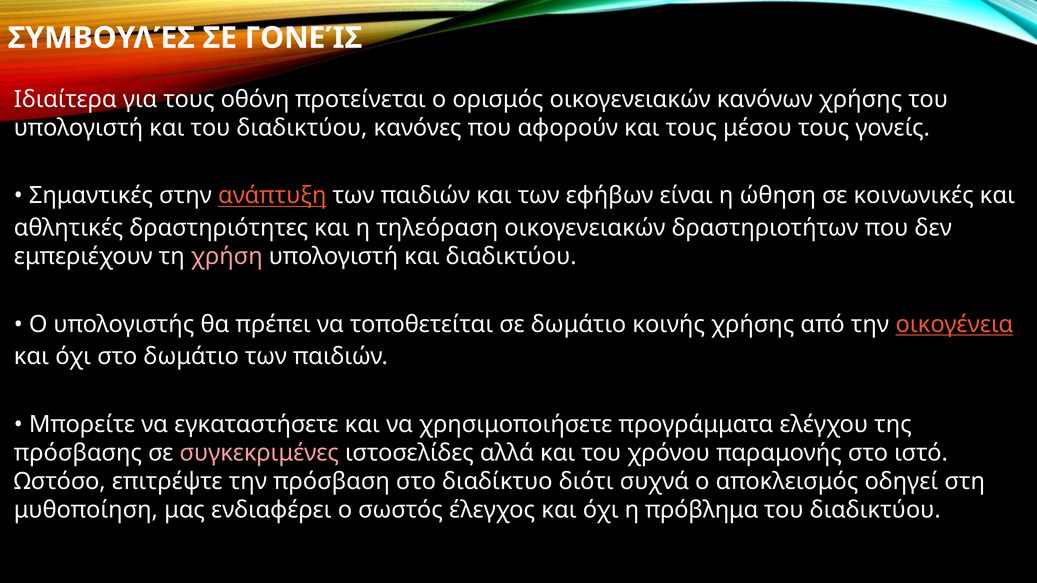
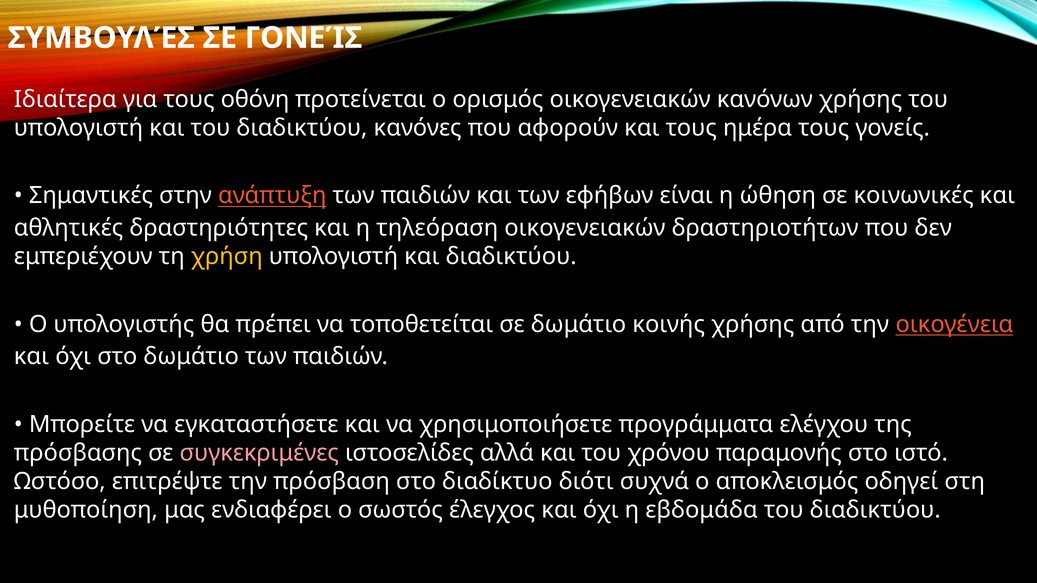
μέσου: μέσου -> ημέρα
χρήση colour: pink -> yellow
πρόβλημα: πρόβλημα -> εβδομάδα
